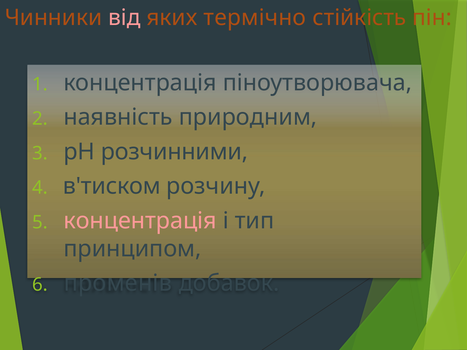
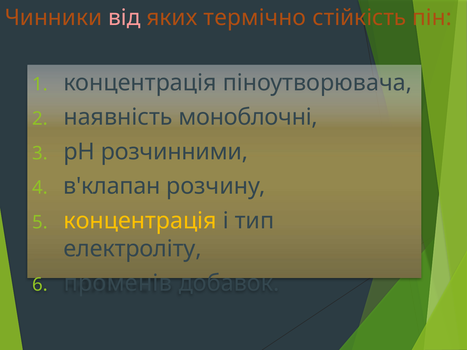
природним: природним -> моноблочні
в'тиском: в'тиском -> в'клапан
концентрація at (140, 221) colour: pink -> yellow
принципом: принципом -> електроліту
